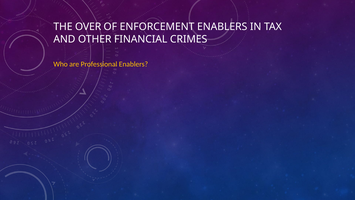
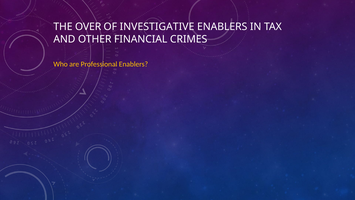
ENFORCEMENT: ENFORCEMENT -> INVESTIGATIVE
